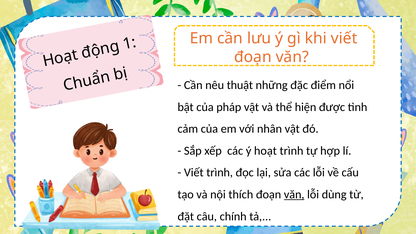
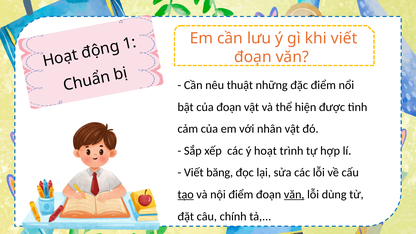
của pháp: pháp -> đoạn
Viết trình: trình -> băng
tạo underline: none -> present
nội thích: thích -> điểm
